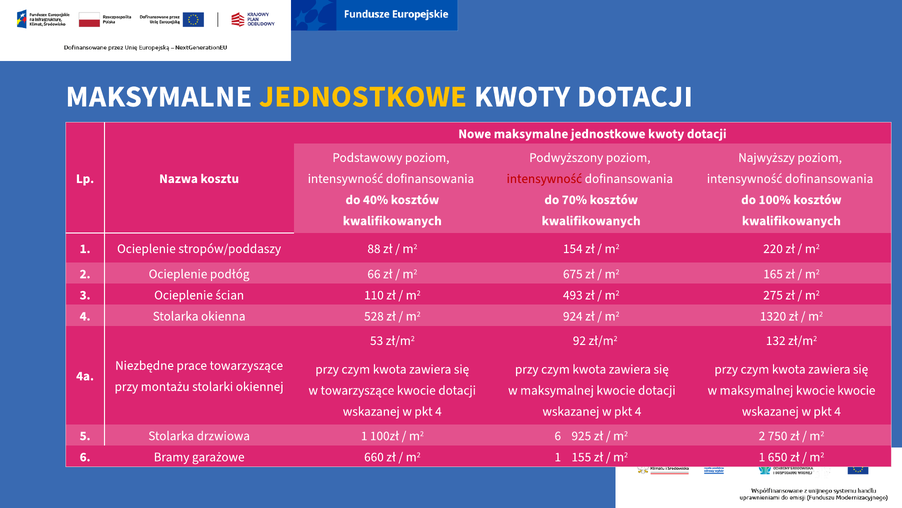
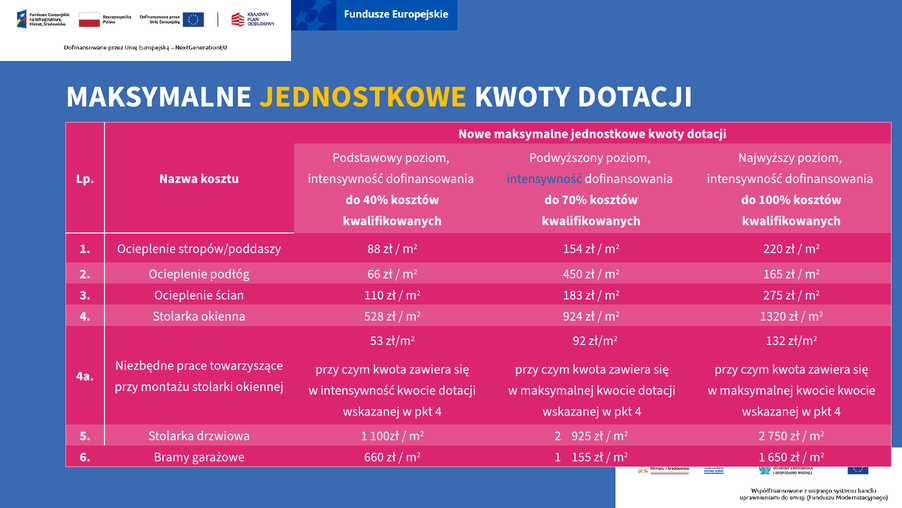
intensywność at (544, 178) colour: red -> blue
675: 675 -> 450
493: 493 -> 183
w towarzyszące: towarzyszące -> intensywność
6 at (558, 435): 6 -> 2
